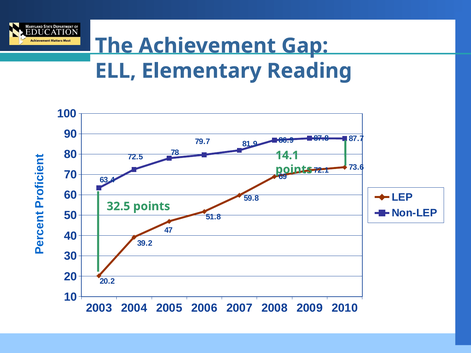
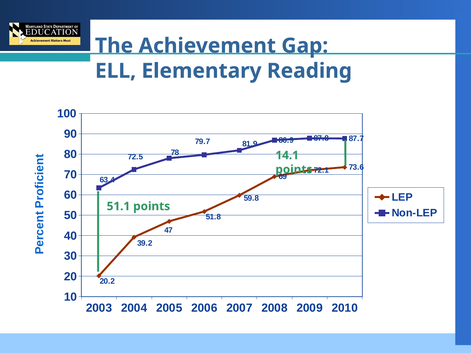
32.5: 32.5 -> 51.1
